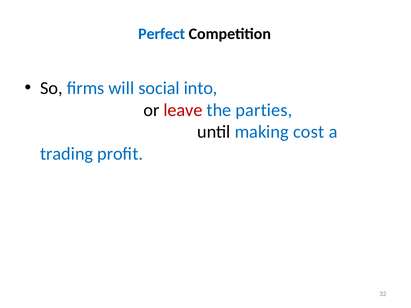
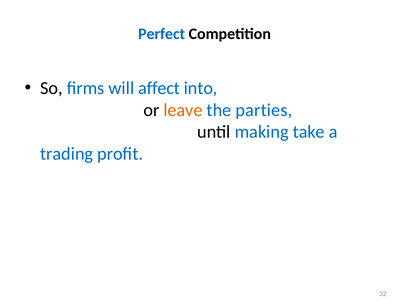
social: social -> affect
leave colour: red -> orange
cost: cost -> take
